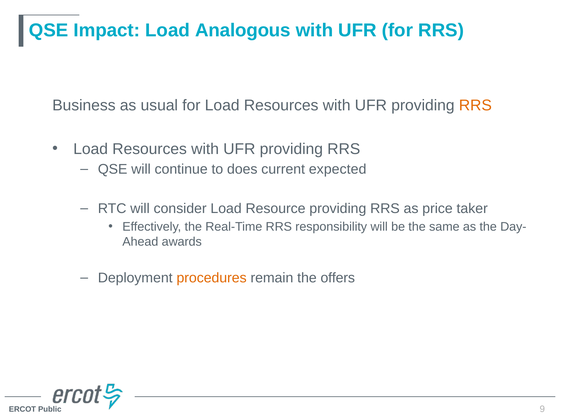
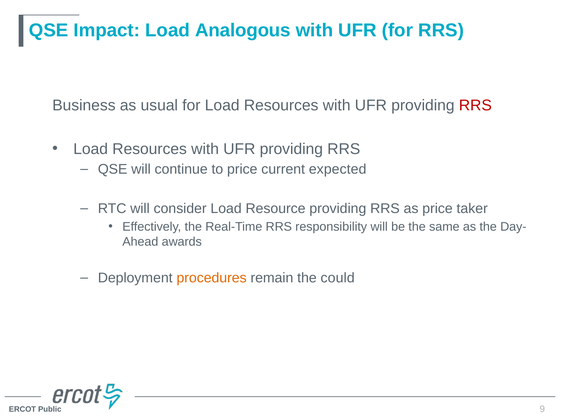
RRS at (475, 106) colour: orange -> red
to does: does -> price
offers: offers -> could
